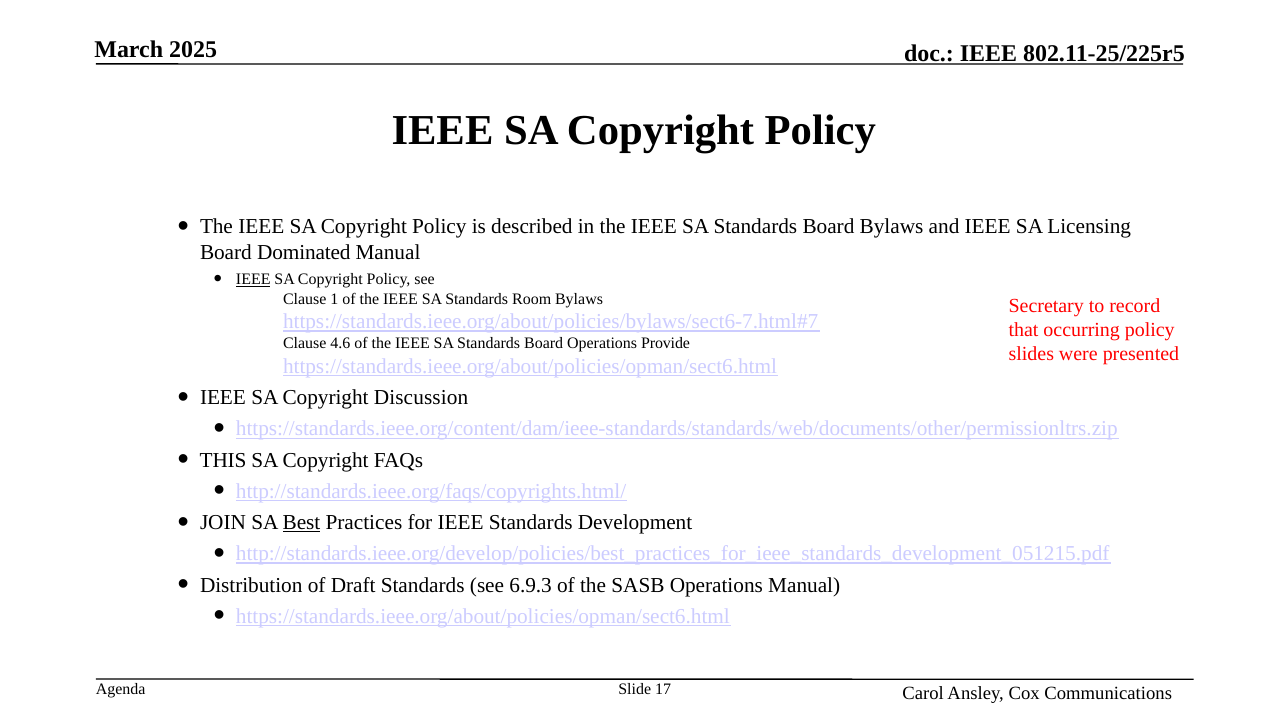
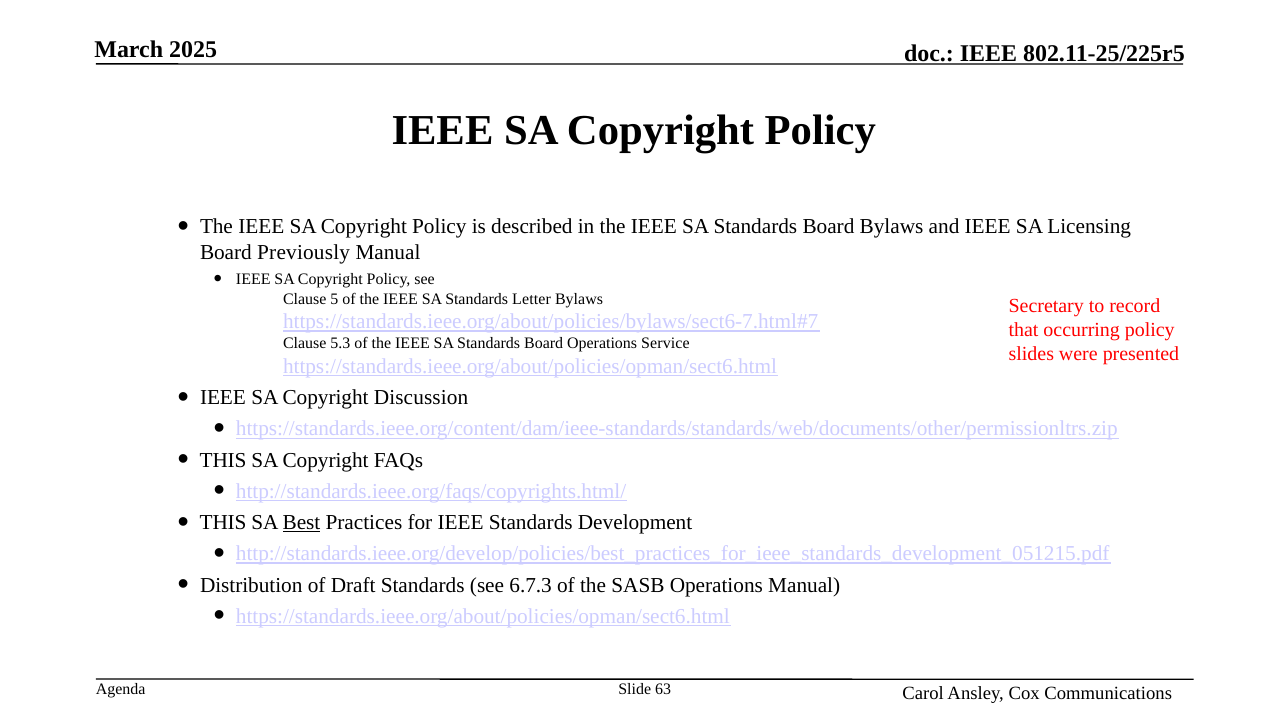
Dominated: Dominated -> Previously
IEEE at (253, 280) underline: present -> none
1: 1 -> 5
Room: Room -> Letter
4.6: 4.6 -> 5.3
Provide: Provide -> Service
JOIN at (223, 523): JOIN -> THIS
6.9.3: 6.9.3 -> 6.7.3
17: 17 -> 63
